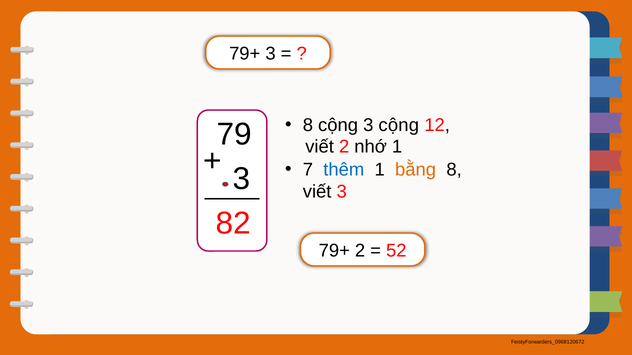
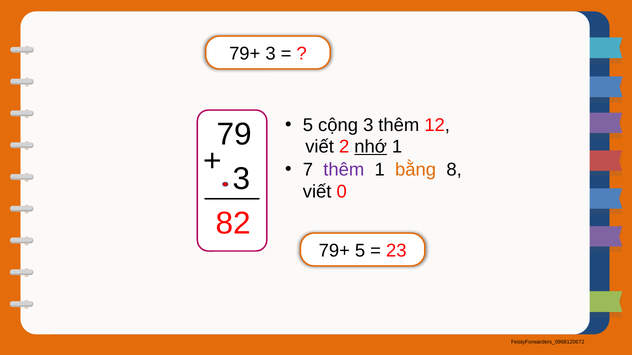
8 at (308, 125): 8 -> 5
3 cộng: cộng -> thêm
nhớ underline: none -> present
thêm at (344, 170) colour: blue -> purple
viết 3: 3 -> 0
79+ 2: 2 -> 5
52: 52 -> 23
